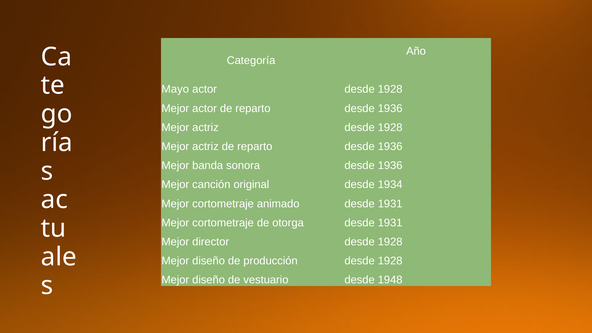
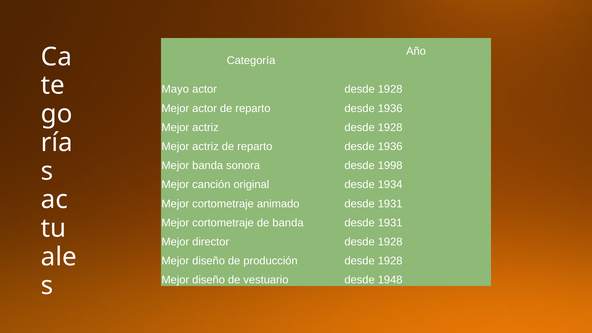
sonora desde 1936: 1936 -> 1998
de otorga: otorga -> banda
